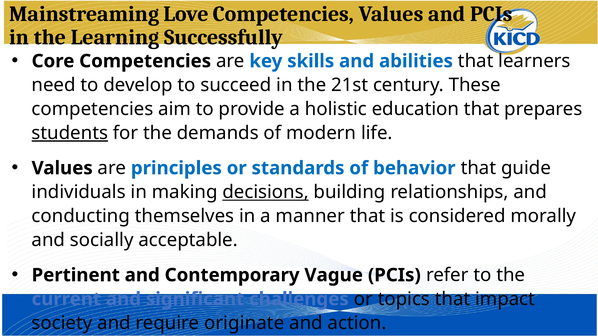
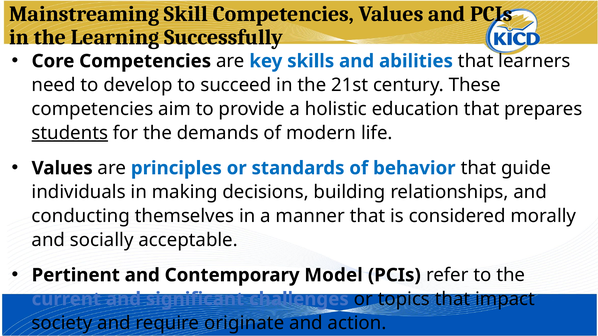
Love: Love -> Skill
decisions underline: present -> none
Vague: Vague -> Model
